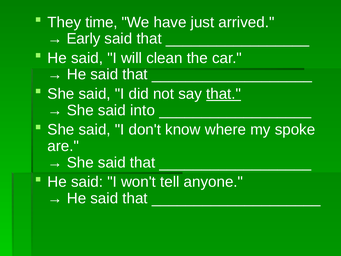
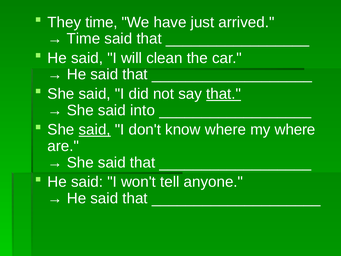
Early at (83, 39): Early -> Time
said at (95, 130) underline: none -> present
my spoke: spoke -> where
